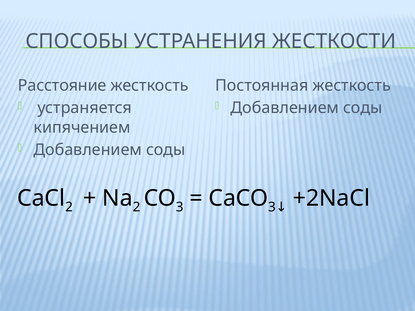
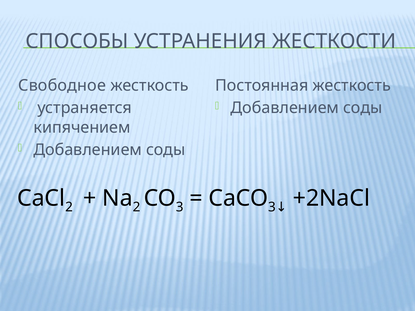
Расстояние: Расстояние -> Свободное
